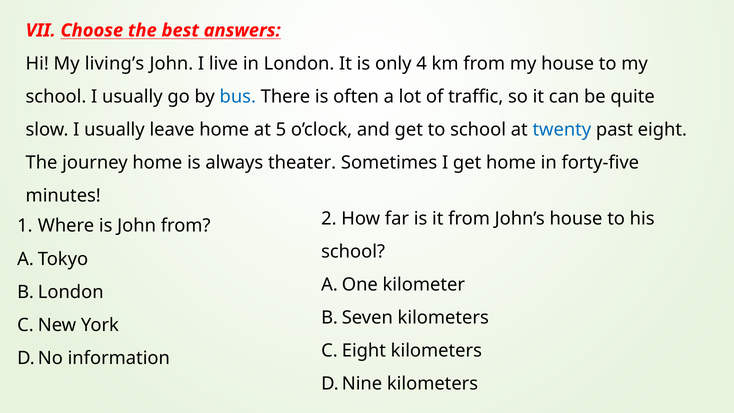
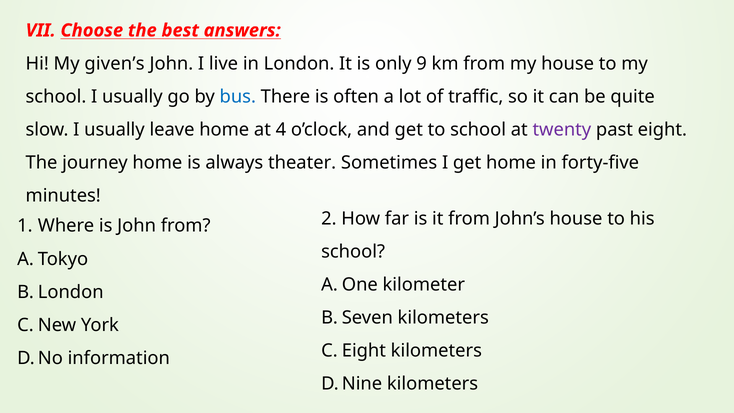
living’s: living’s -> given’s
4: 4 -> 9
5: 5 -> 4
twenty colour: blue -> purple
